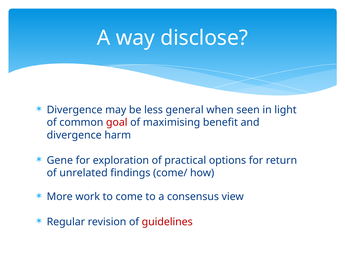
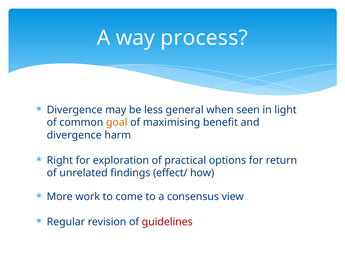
disclose: disclose -> process
goal colour: red -> orange
Gene: Gene -> Right
come/: come/ -> effect/
